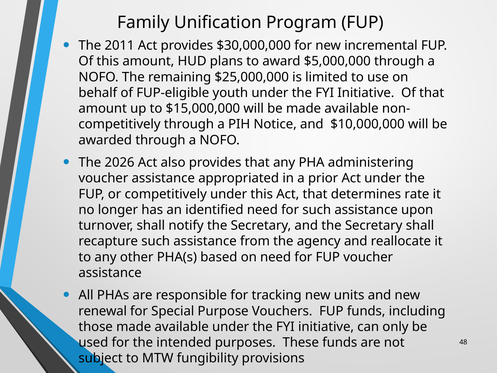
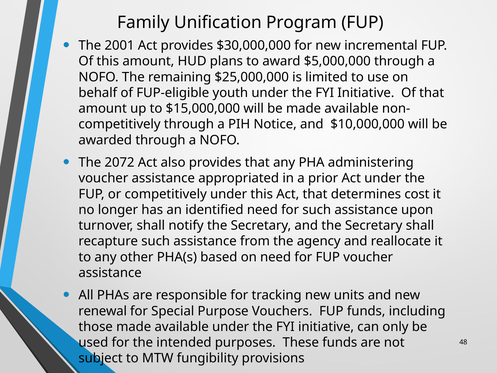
2011: 2011 -> 2001
2026: 2026 -> 2072
rate: rate -> cost
